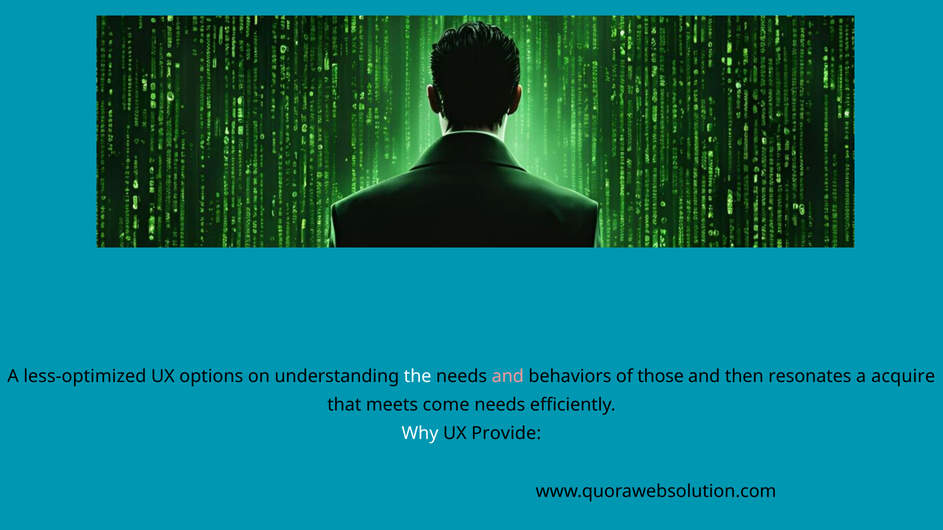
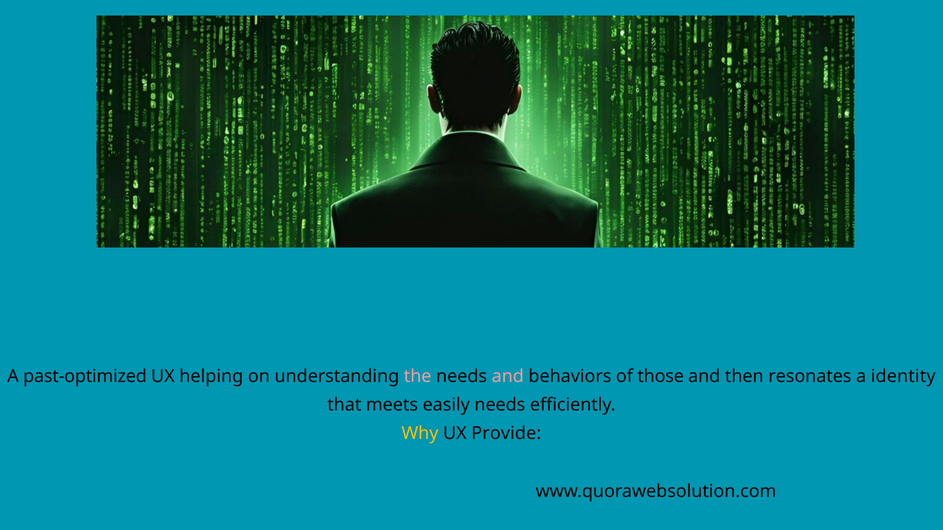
less-optimized: less-optimized -> past-optimized
options: options -> helping
the colour: white -> pink
acquire: acquire -> identity
come: come -> easily
Why colour: white -> yellow
